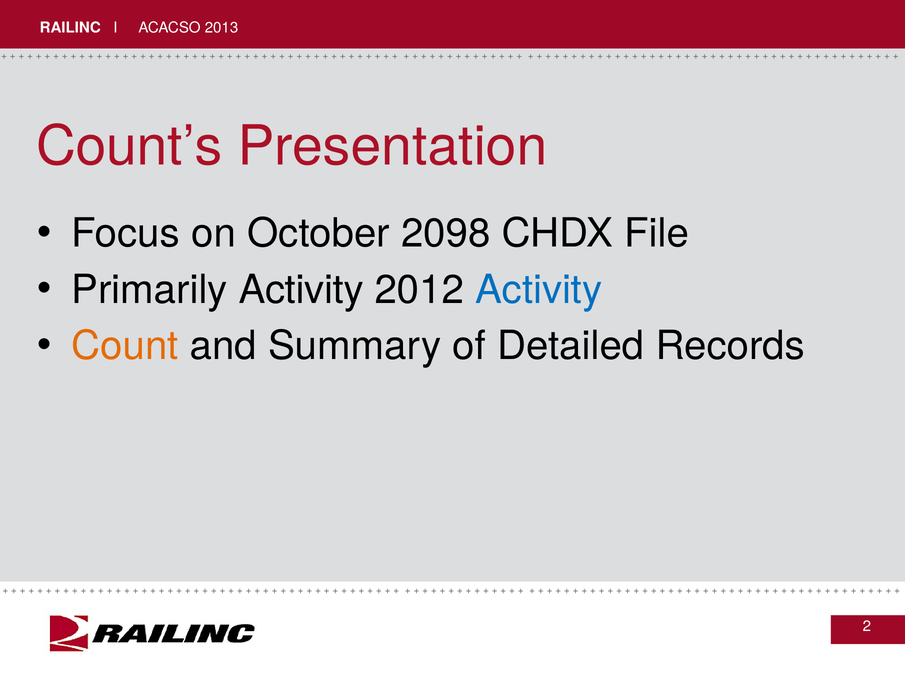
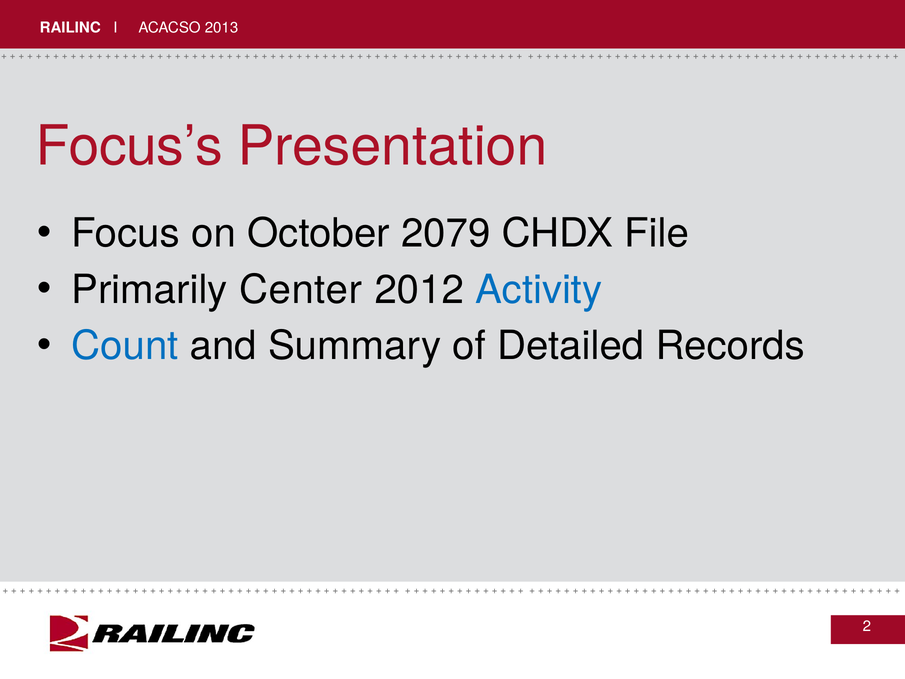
Count’s: Count’s -> Focus’s
2098: 2098 -> 2079
Primarily Activity: Activity -> Center
Count colour: orange -> blue
